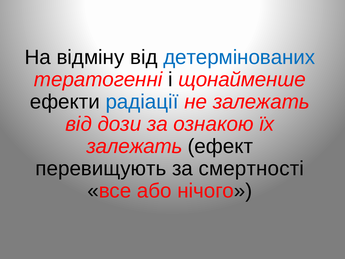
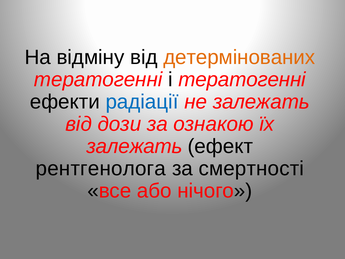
детермінованих colour: blue -> orange
і щонайменше: щонайменше -> тератогенні
перевищують: перевищують -> рентгенолога
